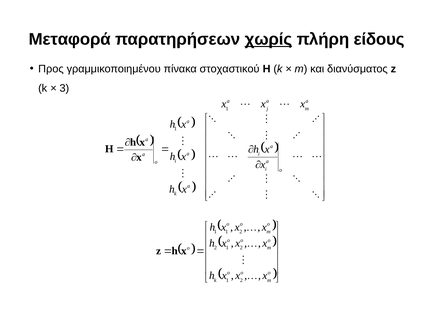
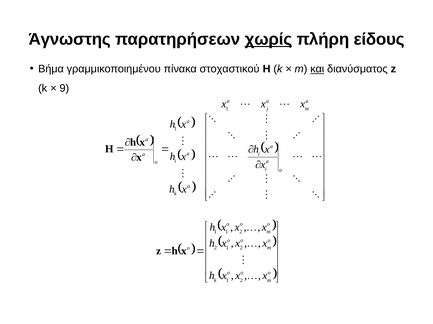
Μεταφορά: Μεταφορά -> Άγνωστης
Προς: Προς -> Βήμα
και underline: none -> present
3: 3 -> 9
